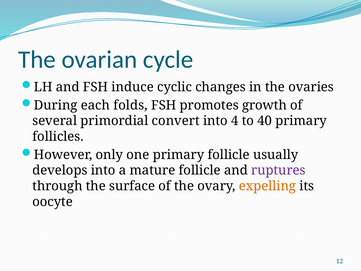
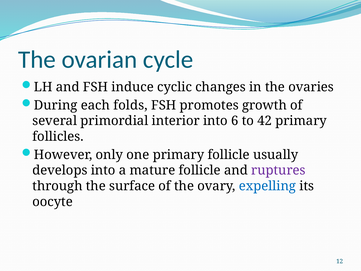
convert: convert -> interior
4: 4 -> 6
40: 40 -> 42
expelling colour: orange -> blue
